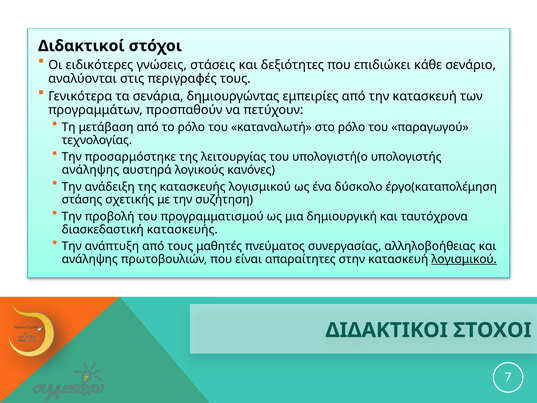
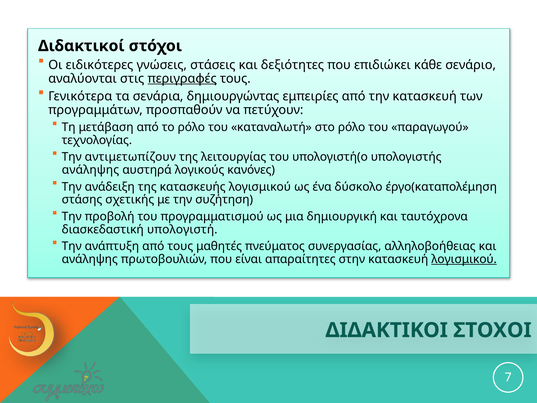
περιγραφές underline: none -> present
προσαρμόστηκε: προσαρμόστηκε -> αντιμετωπίζουν
διασκεδαστική κατασκευής: κατασκευής -> υπολογιστή
